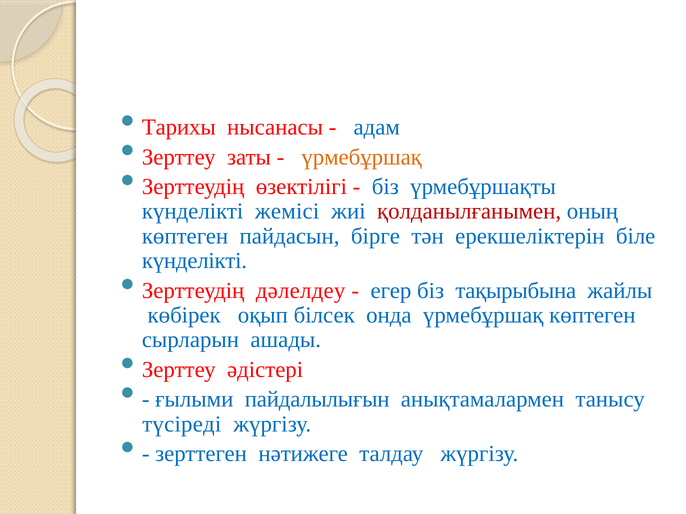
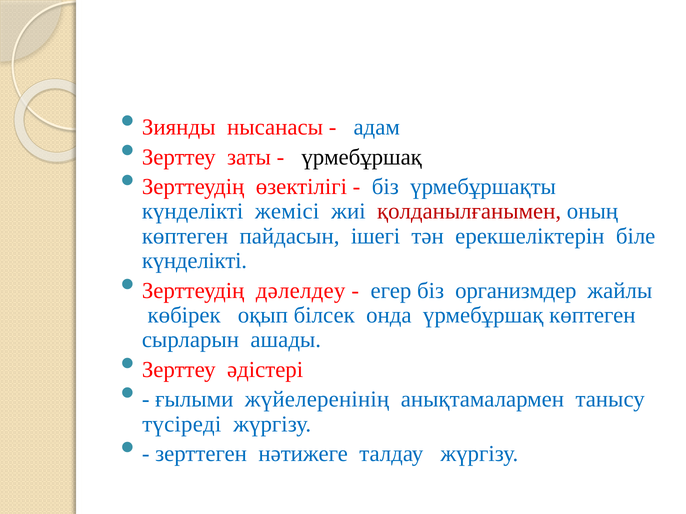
Тарихы: Тарихы -> Зиянды
үрмебұршақ at (362, 157) colour: orange -> black
бірге: бірге -> ішегі
тақырыбына: тақырыбына -> организмдер
пайдалылығын: пайдалылығын -> жүйелеренінің
